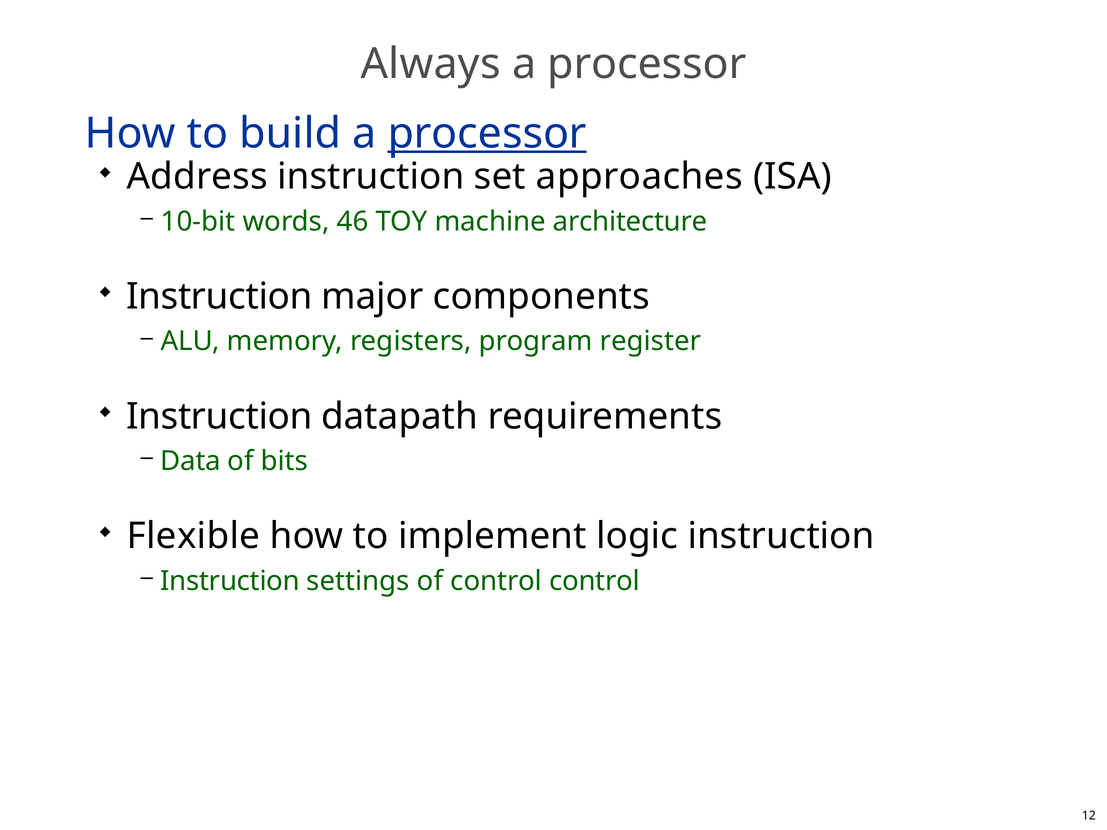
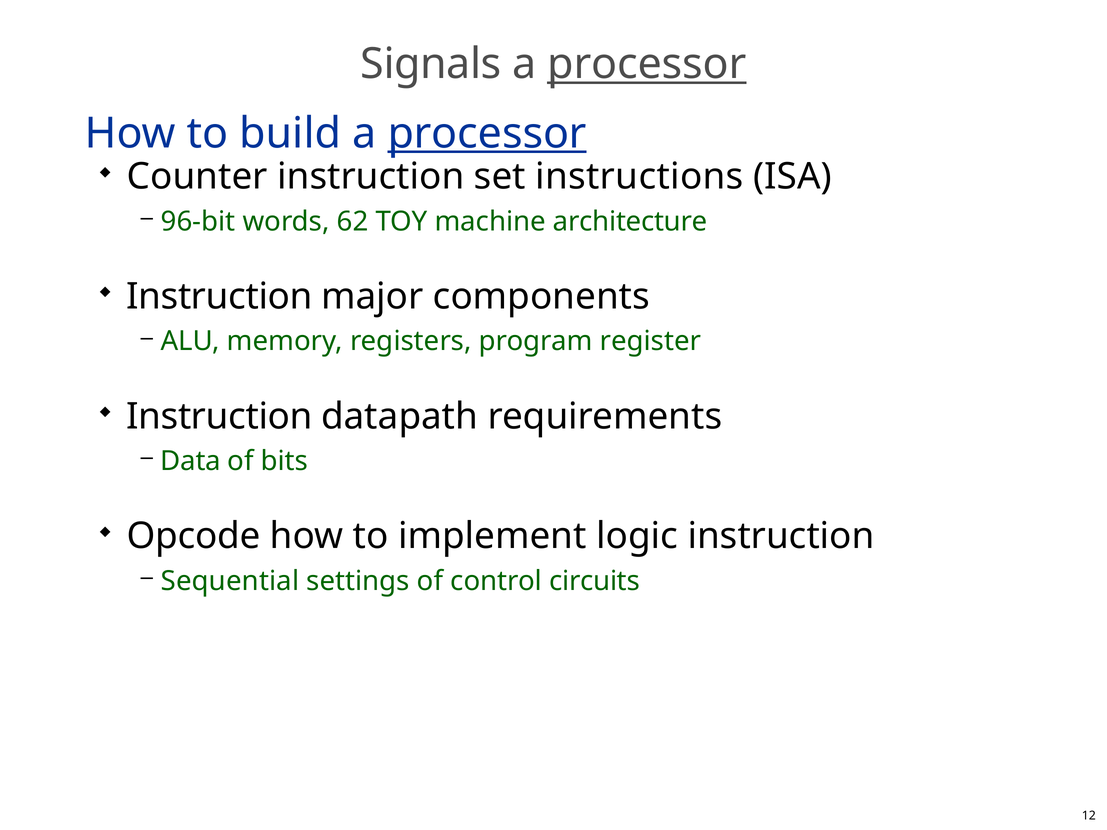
Always: Always -> Signals
processor at (647, 64) underline: none -> present
Address: Address -> Counter
approaches: approaches -> instructions
10-bit: 10-bit -> 96-bit
46: 46 -> 62
Flexible: Flexible -> Opcode
Instruction at (230, 581): Instruction -> Sequential
control control: control -> circuits
